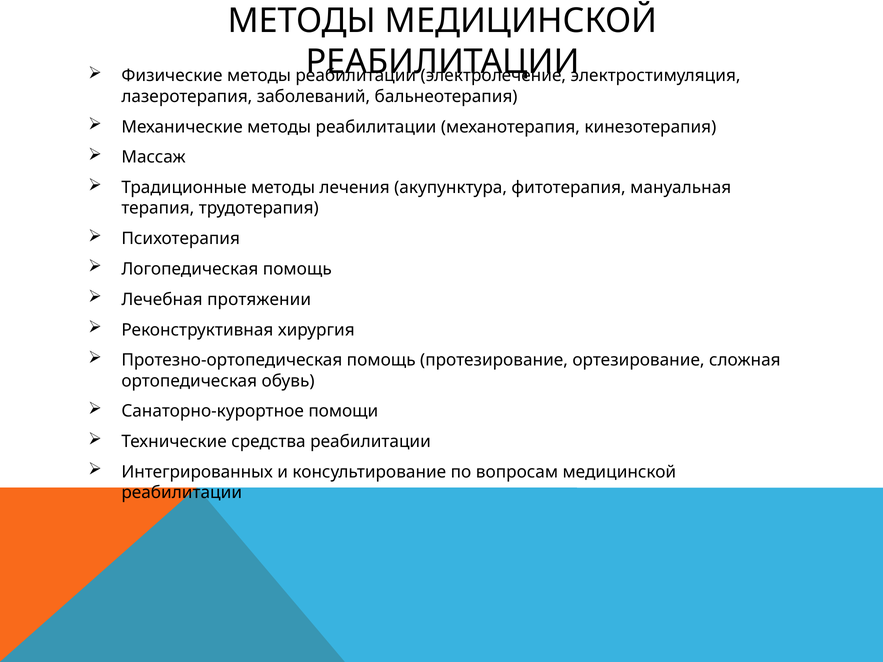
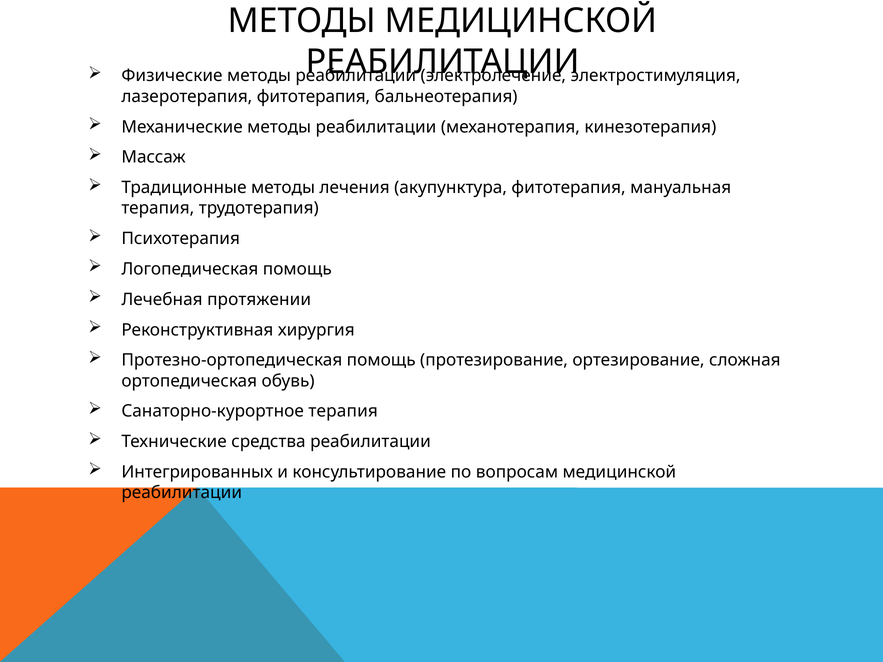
лазеротерапия заболеваний: заболеваний -> фитотерапия
Санаторно-курортное помощи: помощи -> терапия
